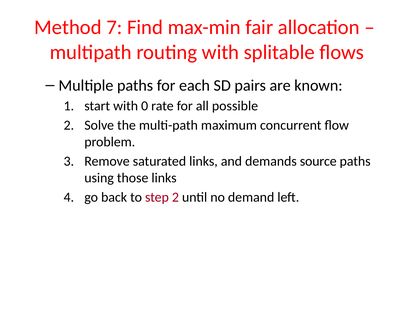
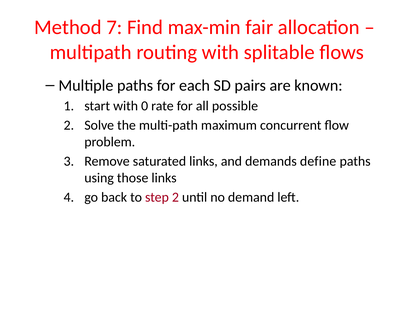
source: source -> define
